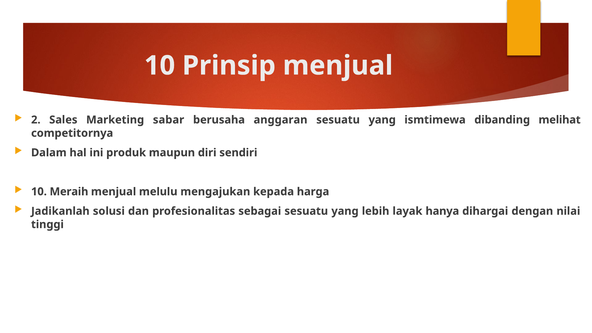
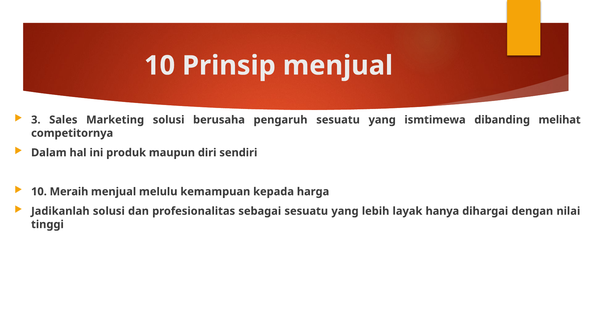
2: 2 -> 3
Marketing sabar: sabar -> solusi
anggaran: anggaran -> pengaruh
mengajukan: mengajukan -> kemampuan
